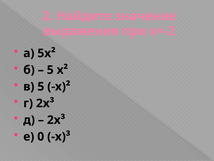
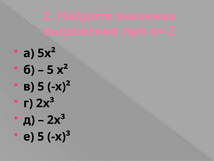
е 0: 0 -> 5
